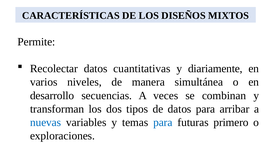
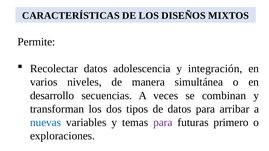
cuantitativas: cuantitativas -> adolescencia
diariamente: diariamente -> integración
para at (163, 123) colour: blue -> purple
